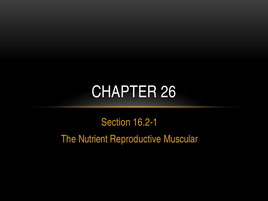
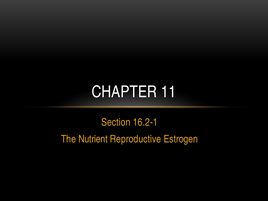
26: 26 -> 11
Muscular: Muscular -> Estrogen
